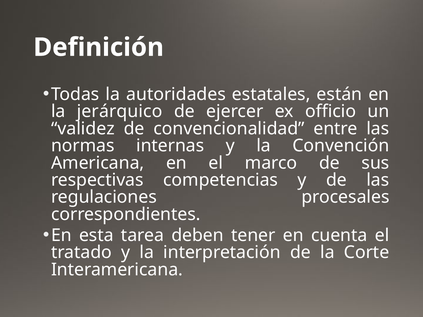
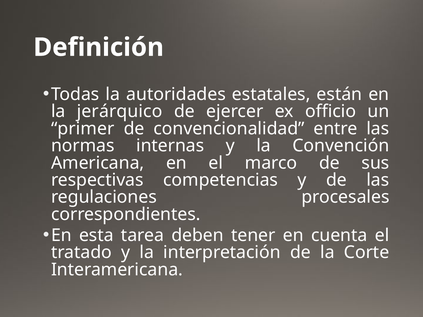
validez: validez -> primer
